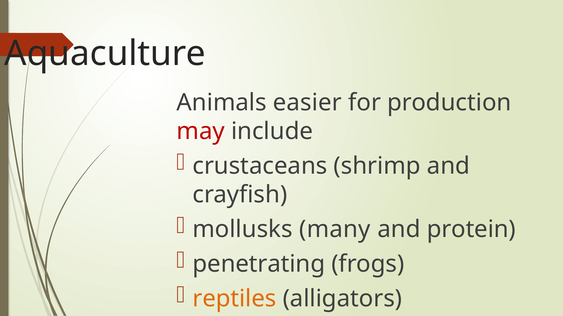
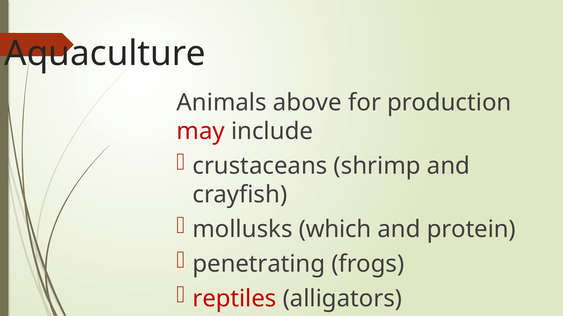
easier: easier -> above
many: many -> which
reptiles colour: orange -> red
